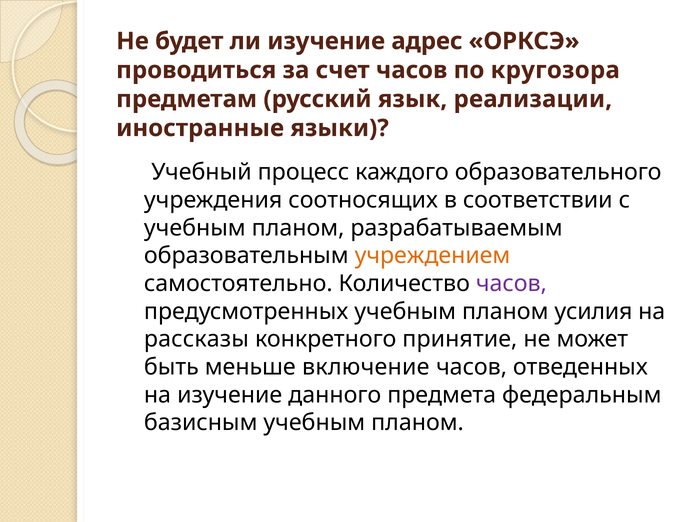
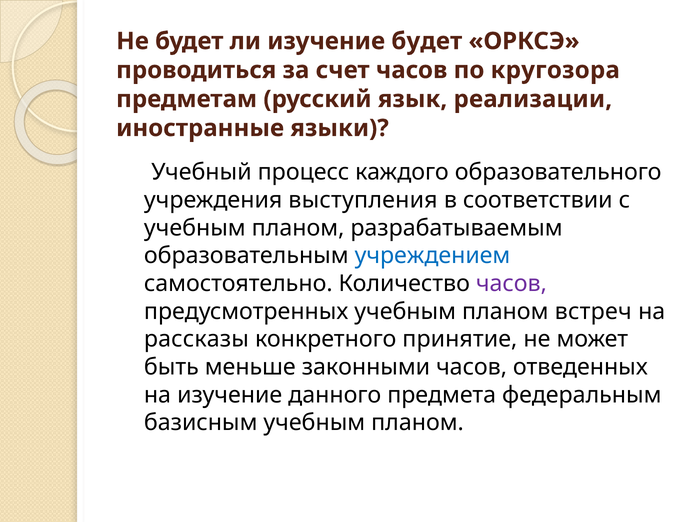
изучение адрес: адрес -> будет
соотносящих: соотносящих -> выступления
учреждением colour: orange -> blue
усилия: усилия -> встреч
включение: включение -> законными
